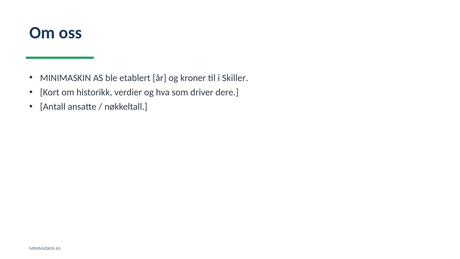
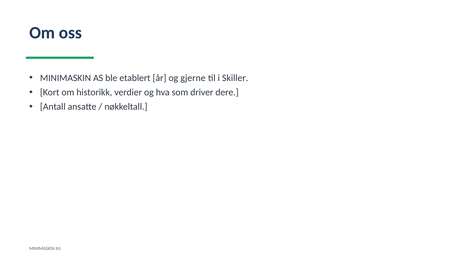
kroner: kroner -> gjerne
